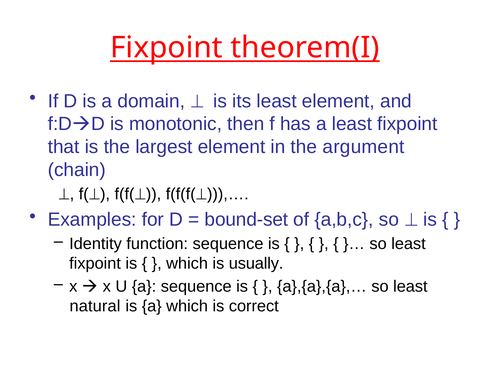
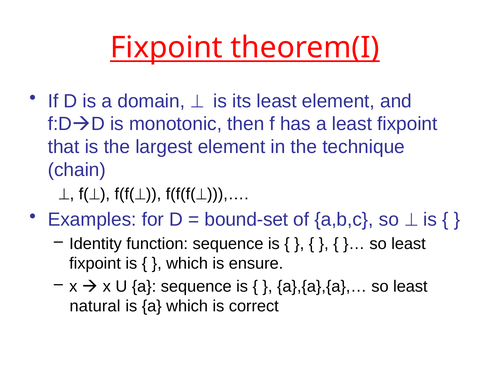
argument: argument -> technique
usually: usually -> ensure
